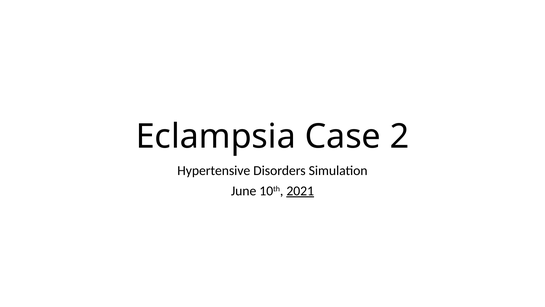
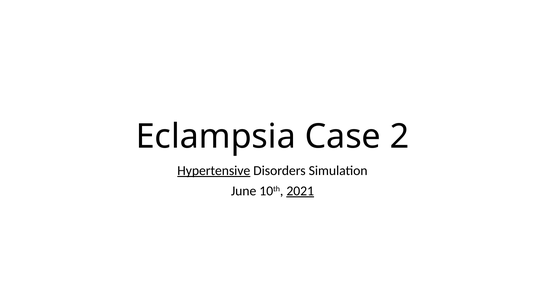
Hypertensive underline: none -> present
